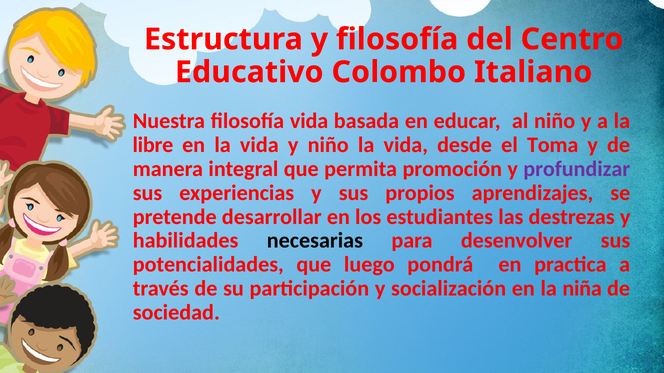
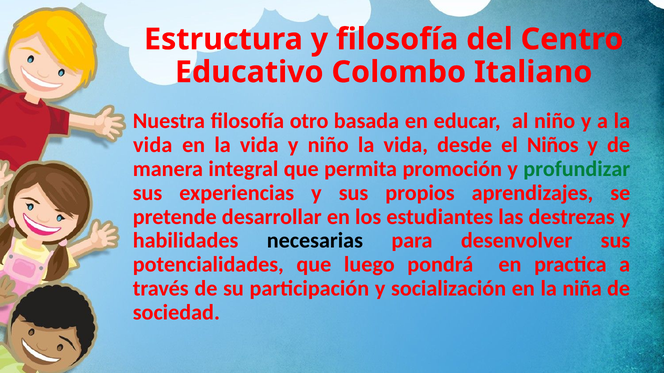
filosofía vida: vida -> otro
libre at (153, 145): libre -> vida
Toma: Toma -> Niños
profundizar colour: purple -> green
